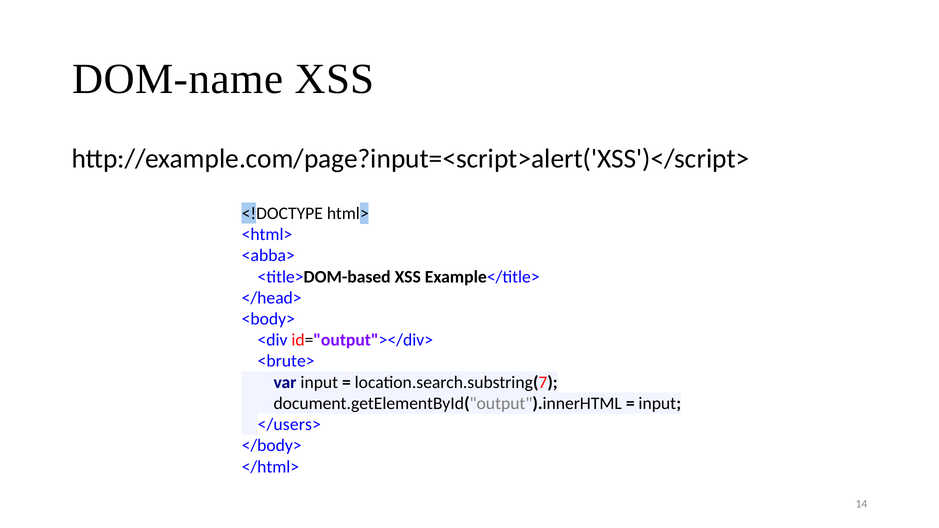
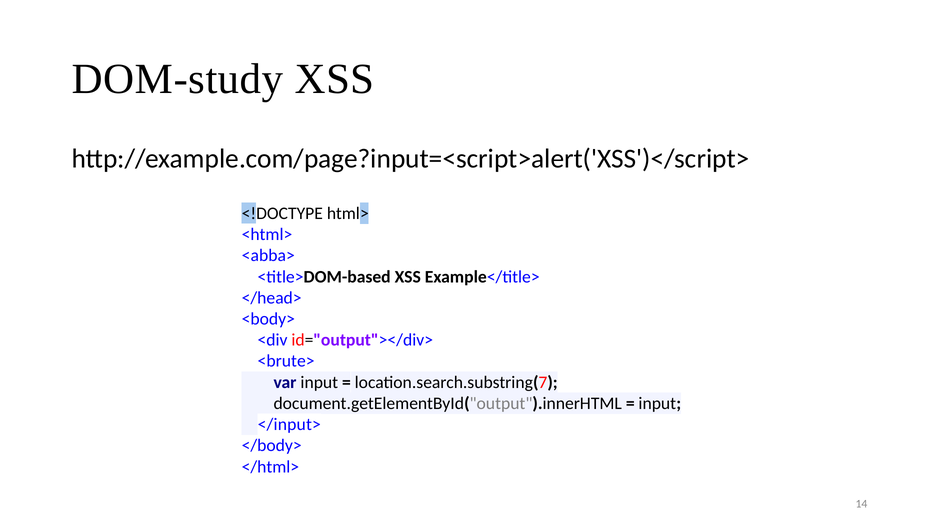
DOM-name: DOM-name -> DOM-study
</users>: </users> -> </input>
